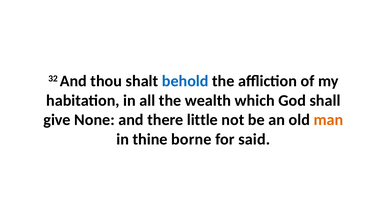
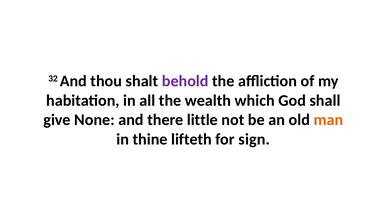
behold colour: blue -> purple
borne: borne -> lifteth
said: said -> sign
